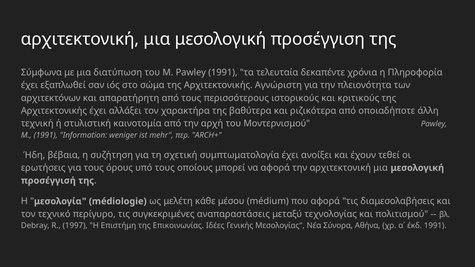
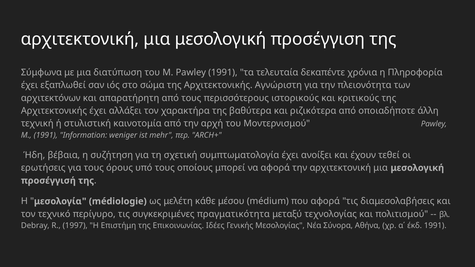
αναπαραστάσεις: αναπαραστάσεις -> πραγματικότητα
